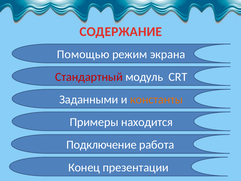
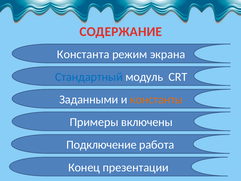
Помощью: Помощью -> Константа
Стандартный colour: red -> blue
находится: находится -> включены
